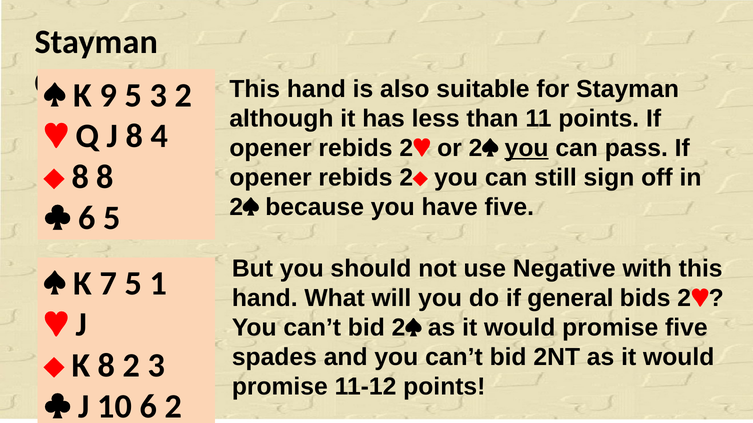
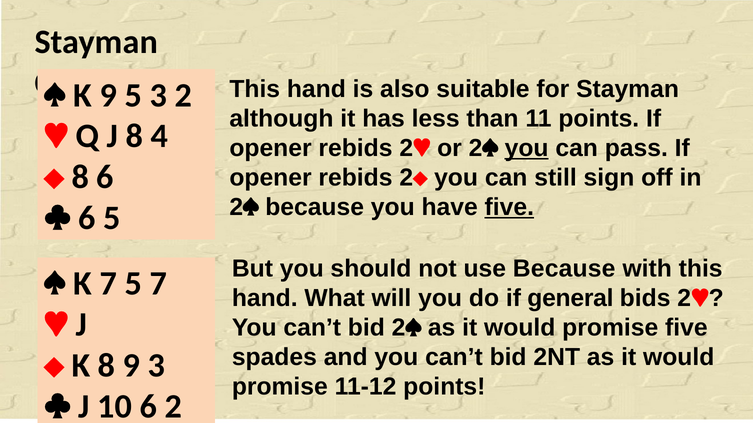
8 8: 8 -> 6
five at (509, 207) underline: none -> present
use Negative: Negative -> Because
5 1: 1 -> 7
8 2: 2 -> 9
